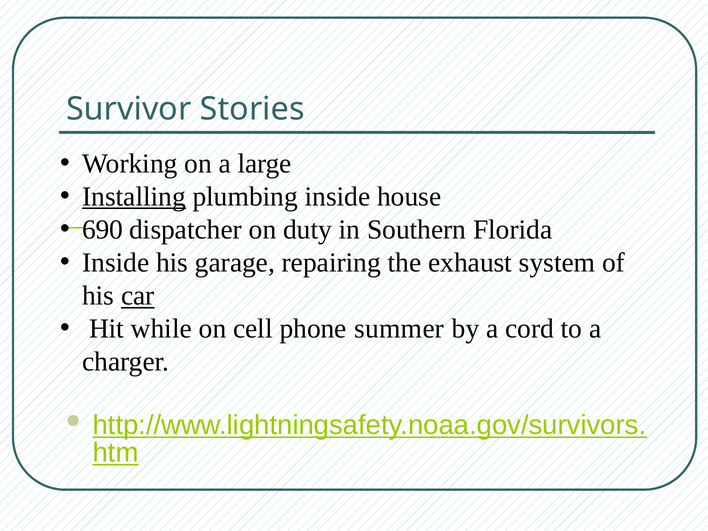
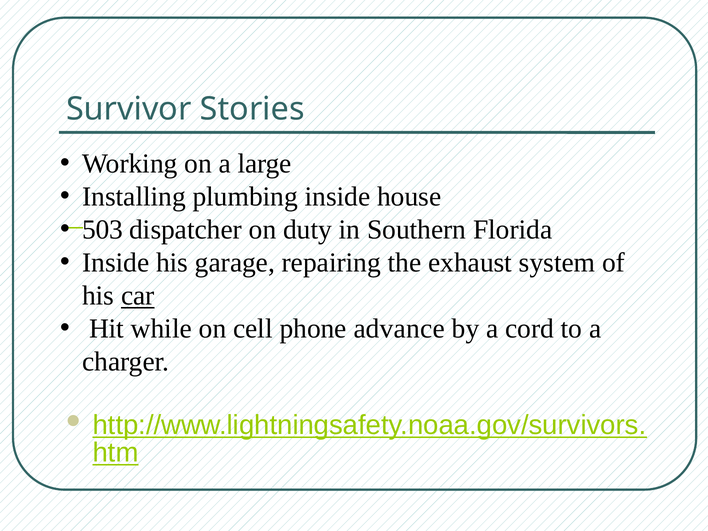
Installing underline: present -> none
690: 690 -> 503
summer: summer -> advance
